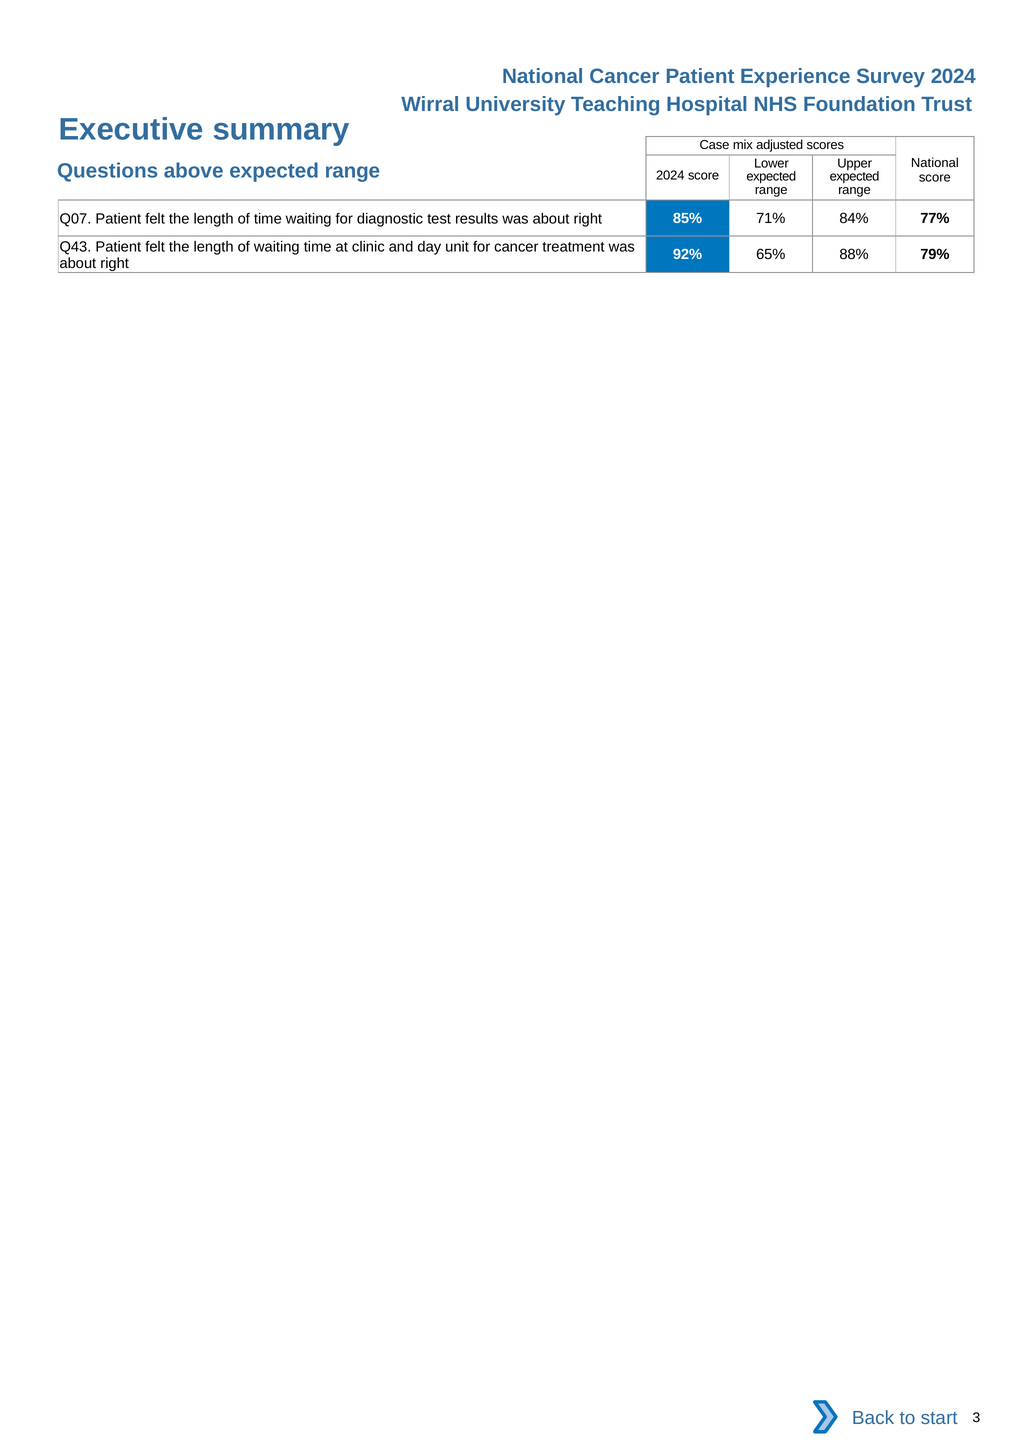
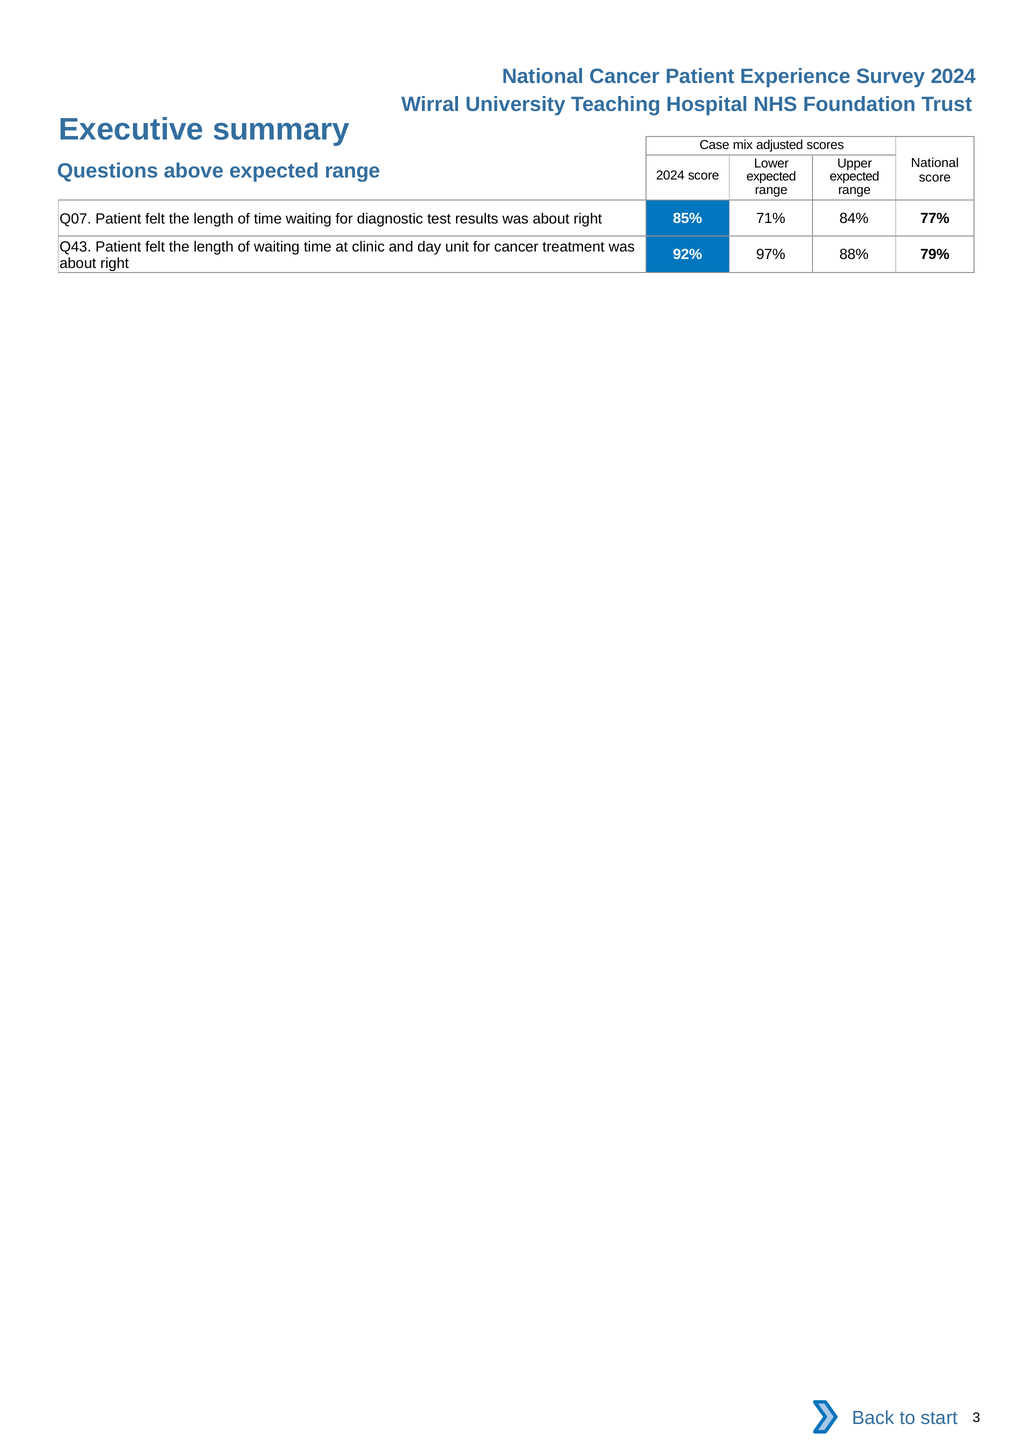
65%: 65% -> 97%
